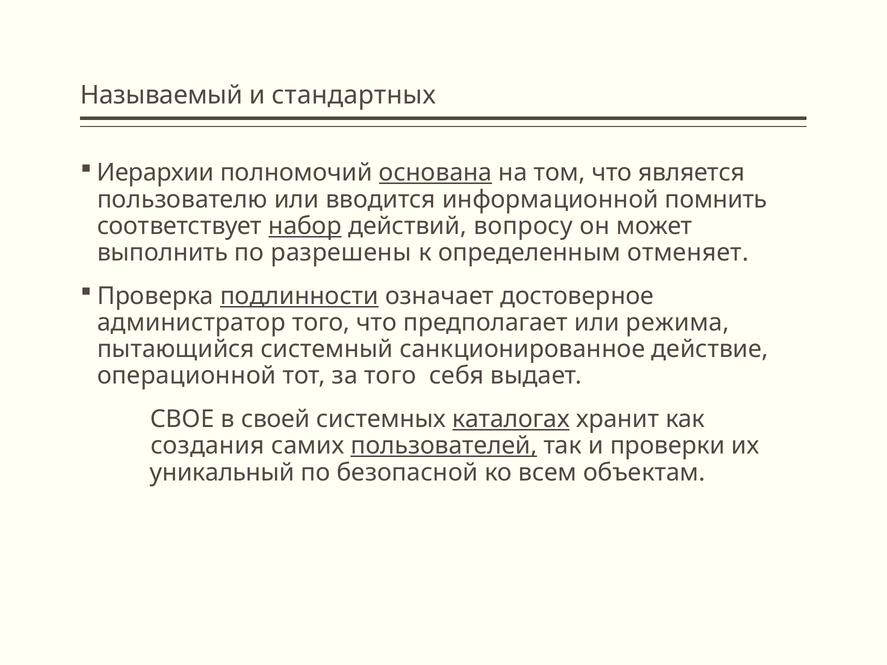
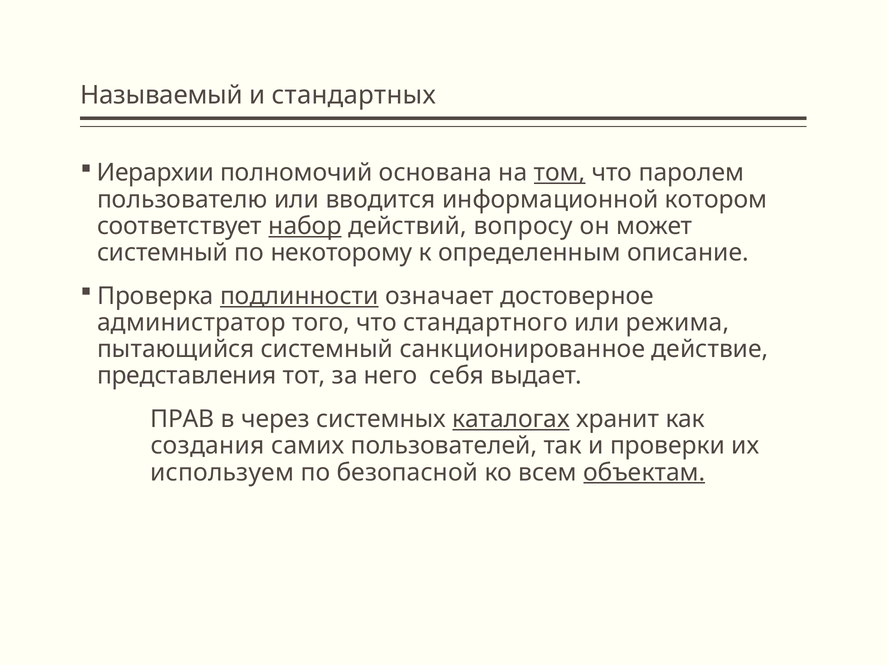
основана underline: present -> none
том underline: none -> present
является: является -> паролем
помнить: помнить -> котором
выполнить at (163, 253): выполнить -> системный
разрешены: разрешены -> некоторому
отменяет: отменяет -> описание
предполагает: предполагает -> стандартного
операционной: операционной -> представления
за того: того -> него
СВОЕ: СВОЕ -> ПРАВ
своей: своей -> через
пользователей underline: present -> none
уникальный: уникальный -> используем
объектам underline: none -> present
